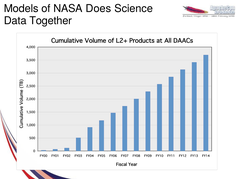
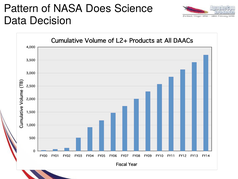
Models: Models -> Pattern
Together: Together -> Decision
